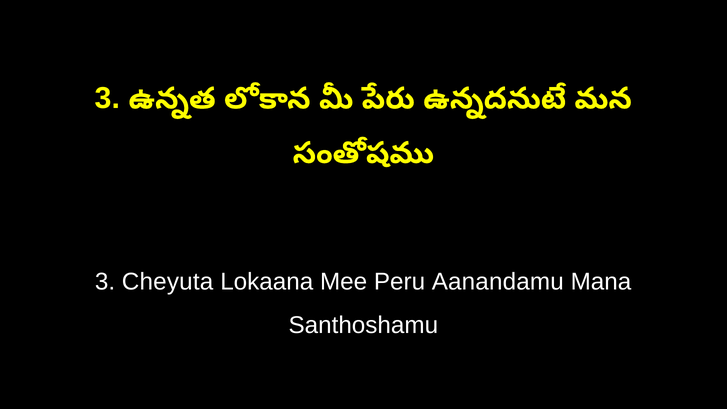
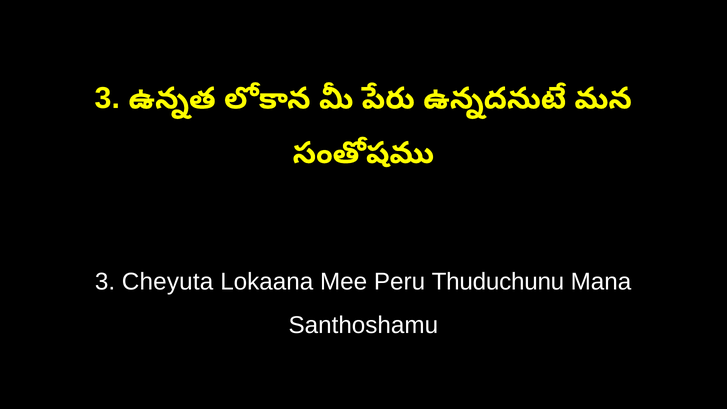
Aanandamu: Aanandamu -> Thuduchunu
